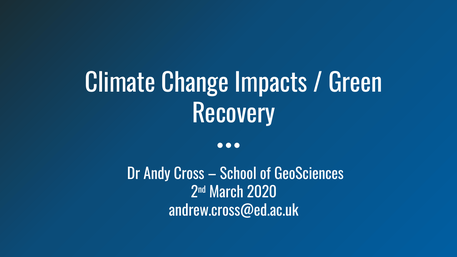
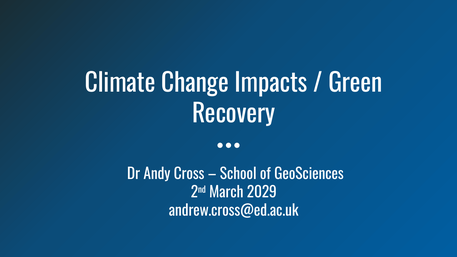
2020: 2020 -> 2029
